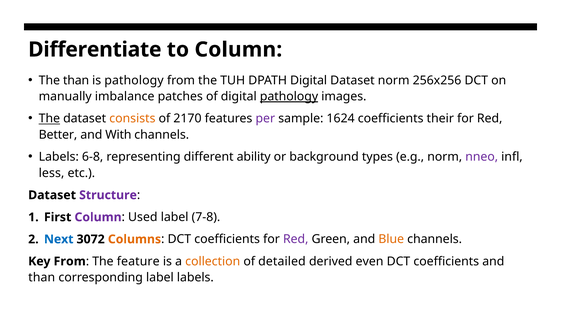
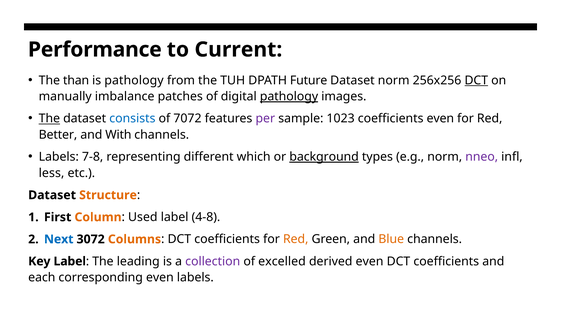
Differentiate: Differentiate -> Performance
to Column: Column -> Current
DPATH Digital: Digital -> Future
DCT at (476, 80) underline: none -> present
consists colour: orange -> blue
2170: 2170 -> 7072
1624: 1624 -> 1023
coefficients their: their -> even
6-8: 6-8 -> 7-8
ability: ability -> which
background underline: none -> present
Structure colour: purple -> orange
Column at (98, 217) colour: purple -> orange
7-8: 7-8 -> 4-8
Red at (296, 239) colour: purple -> orange
Key From: From -> Label
feature: feature -> leading
collection colour: orange -> purple
detailed: detailed -> excelled
than at (42, 277): than -> each
corresponding label: label -> even
